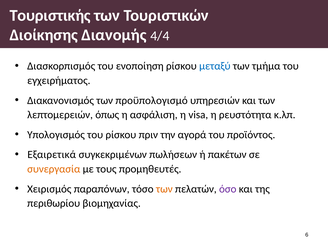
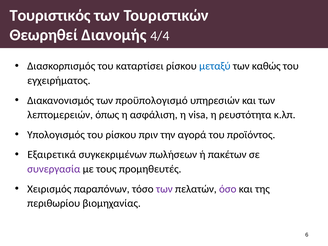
Τουριστικής: Τουριστικής -> Τουριστικός
Διοίκησης: Διοίκησης -> Θεωρηθεί
ενοποίηση: ενοποίηση -> καταρτίσει
τμήμα: τμήμα -> καθώς
συνεργασία colour: orange -> purple
των at (164, 189) colour: orange -> purple
